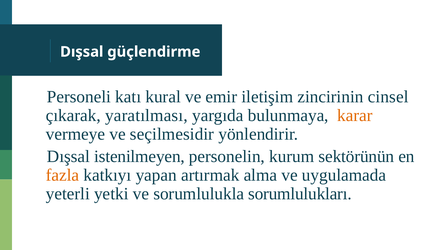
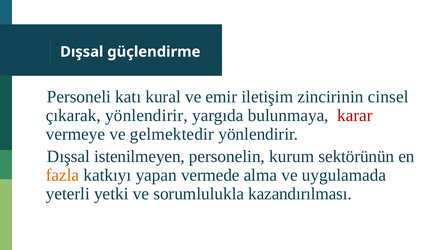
çıkarak yaratılması: yaratılması -> yönlendirir
karar colour: orange -> red
seçilmesidir: seçilmesidir -> gelmektedir
artırmak: artırmak -> vermede
sorumlulukları: sorumlulukları -> kazandırılması
